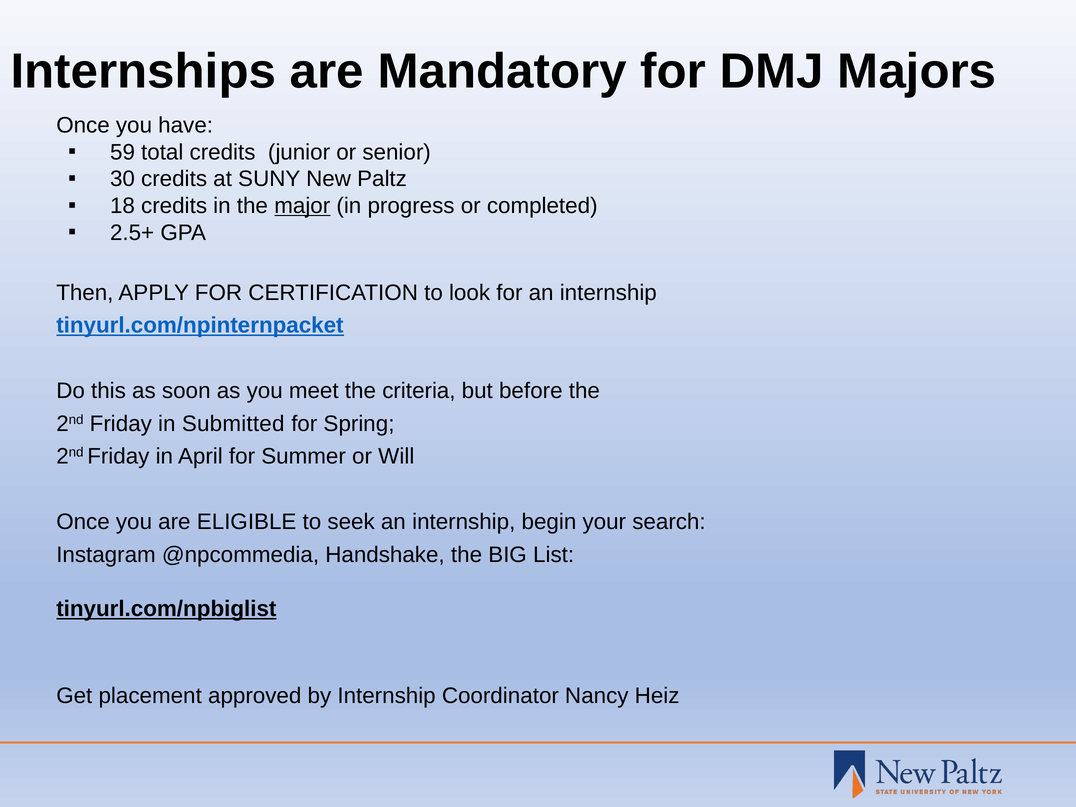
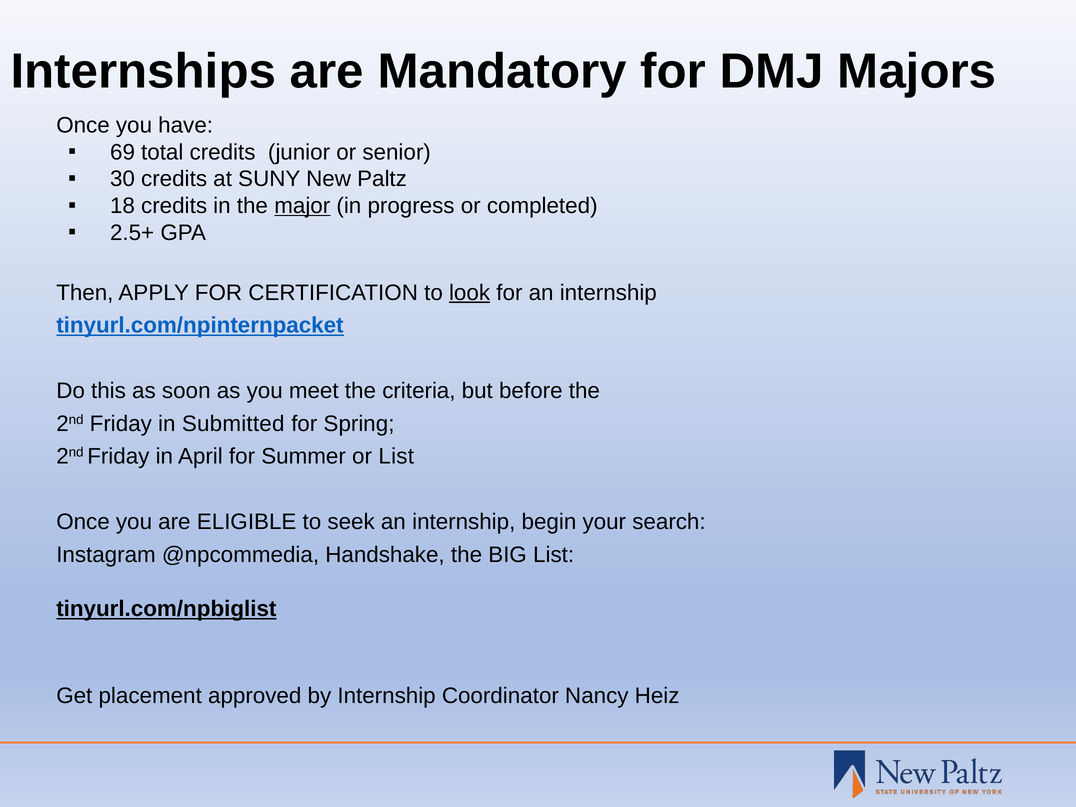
59: 59 -> 69
look underline: none -> present
or Will: Will -> List
